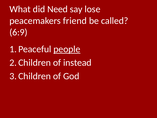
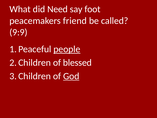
lose: lose -> foot
6:9: 6:9 -> 9:9
instead: instead -> blessed
God underline: none -> present
